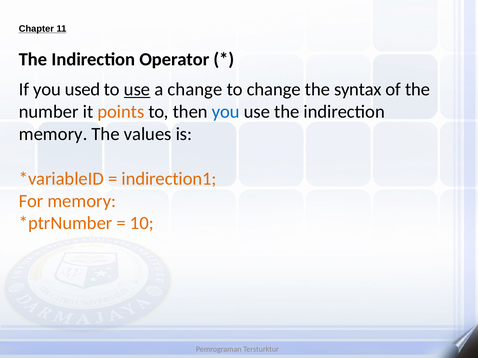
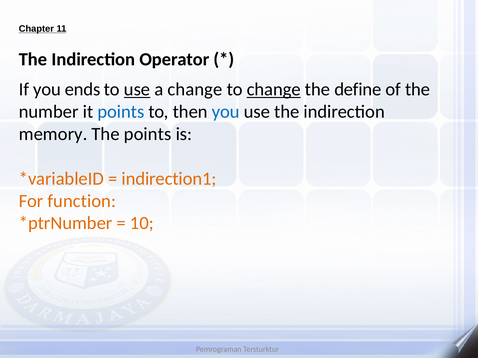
used: used -> ends
change at (274, 90) underline: none -> present
syntax: syntax -> define
points at (121, 112) colour: orange -> blue
The values: values -> points
For memory: memory -> function
